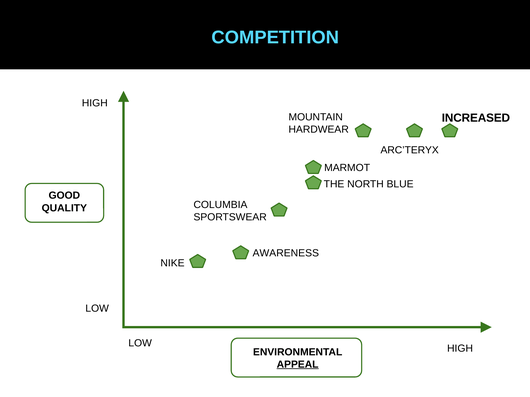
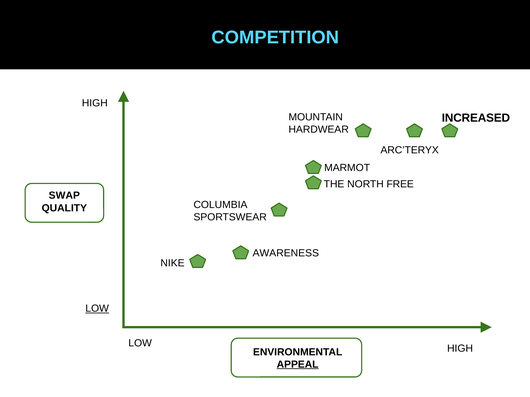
BLUE: BLUE -> FREE
GOOD: GOOD -> SWAP
LOW at (97, 309) underline: none -> present
